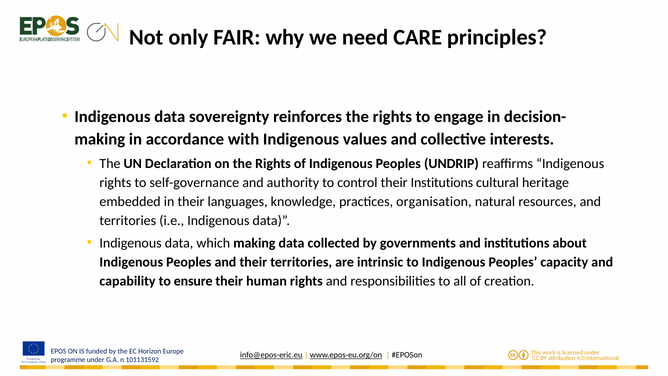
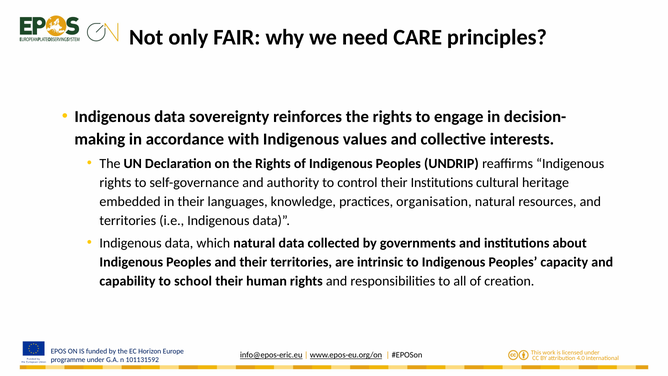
which making: making -> natural
ensure: ensure -> school
